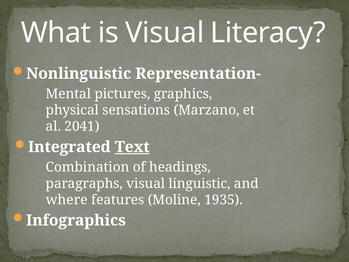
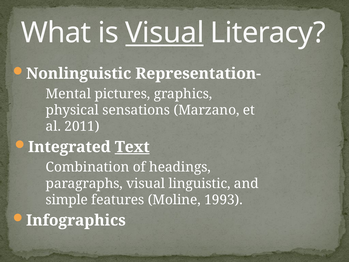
Visual at (165, 33) underline: none -> present
2041: 2041 -> 2011
where: where -> simple
1935: 1935 -> 1993
